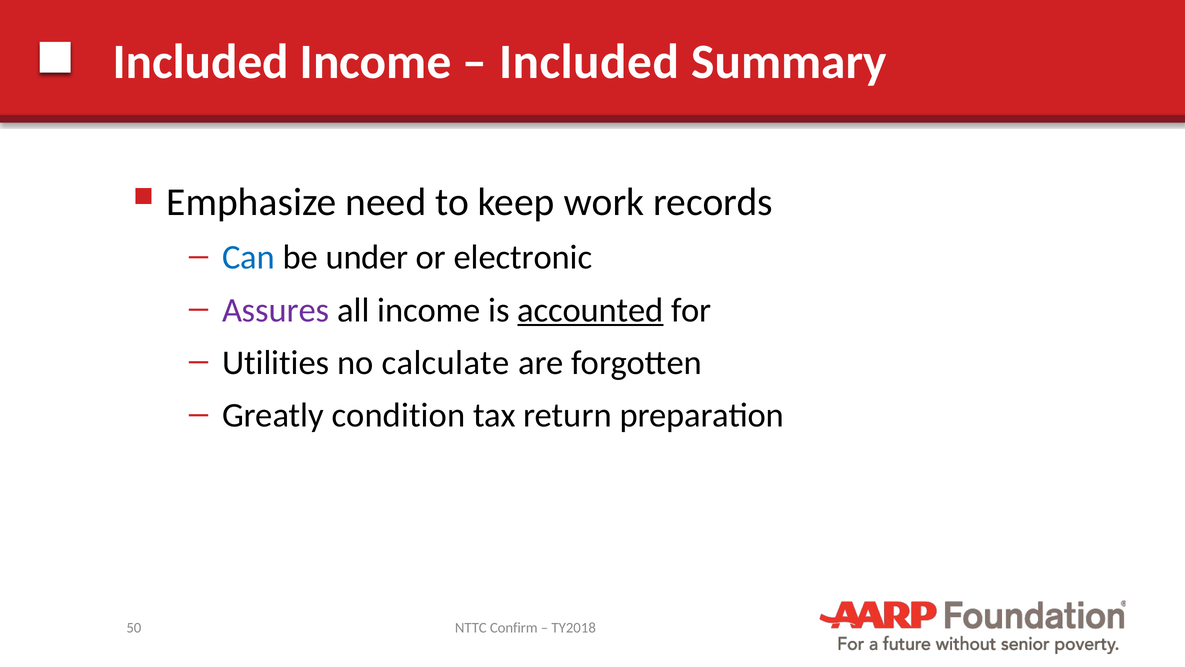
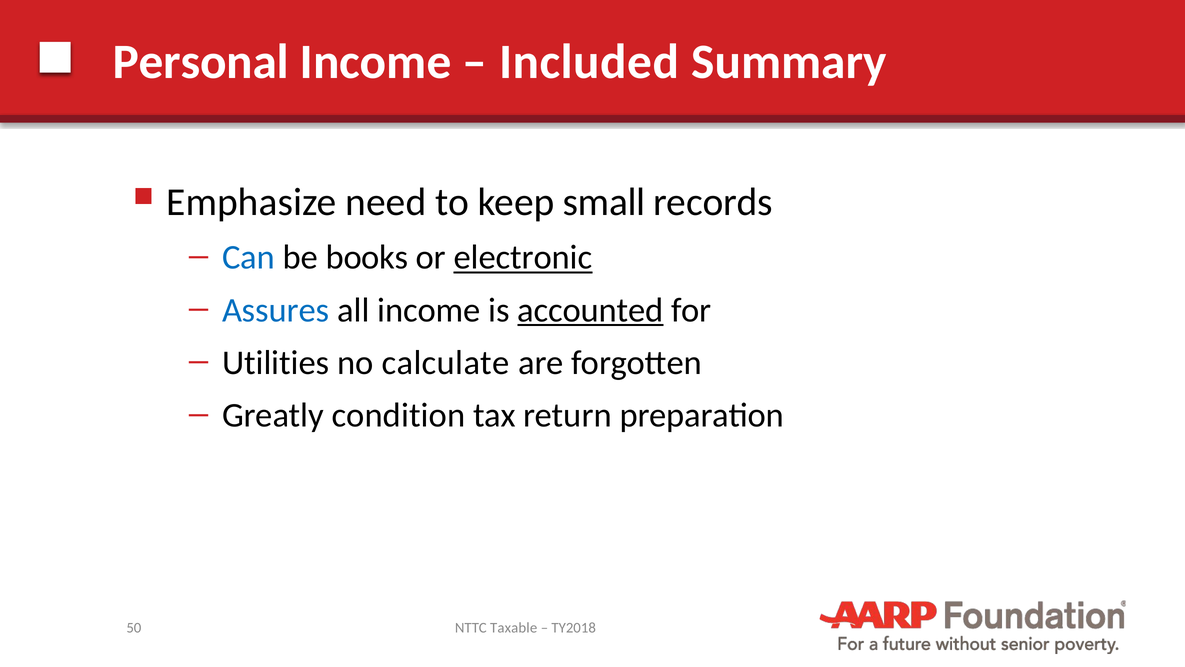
Included at (201, 62): Included -> Personal
work: work -> small
under: under -> books
electronic underline: none -> present
Assures colour: purple -> blue
Confirm: Confirm -> Taxable
